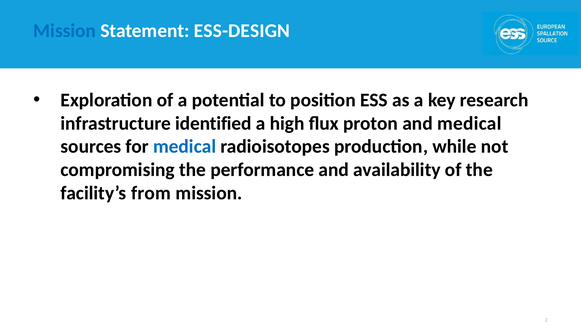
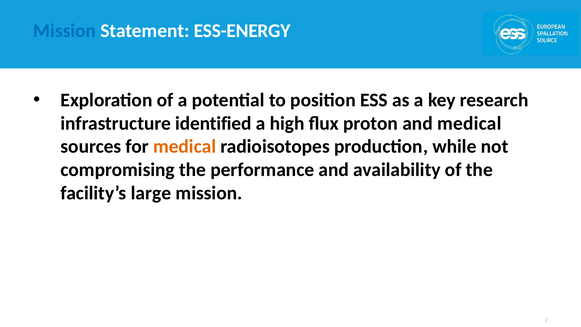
ESS-DESIGN: ESS-DESIGN -> ESS-ENERGY
medical at (185, 147) colour: blue -> orange
from: from -> large
